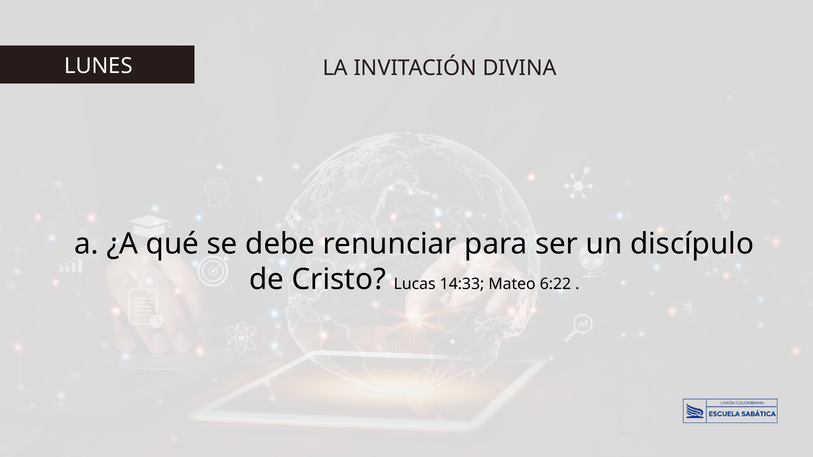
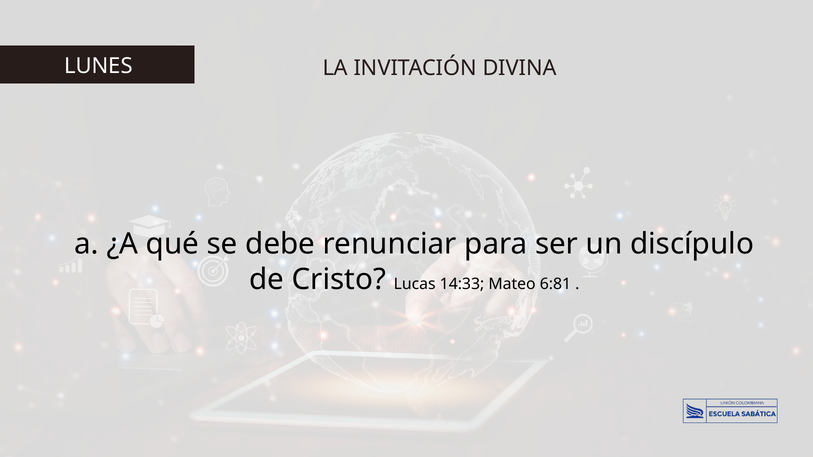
6:22: 6:22 -> 6:81
